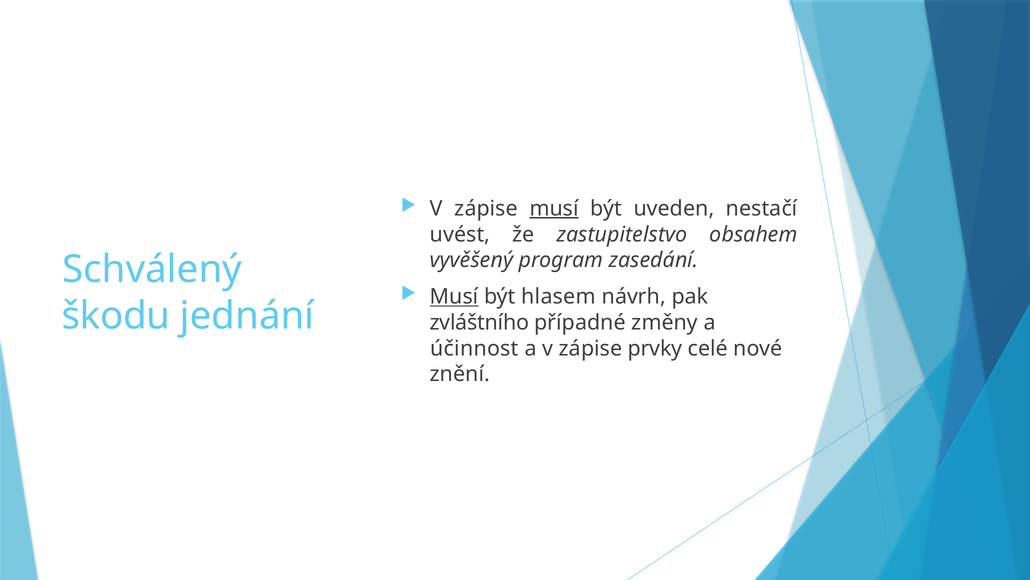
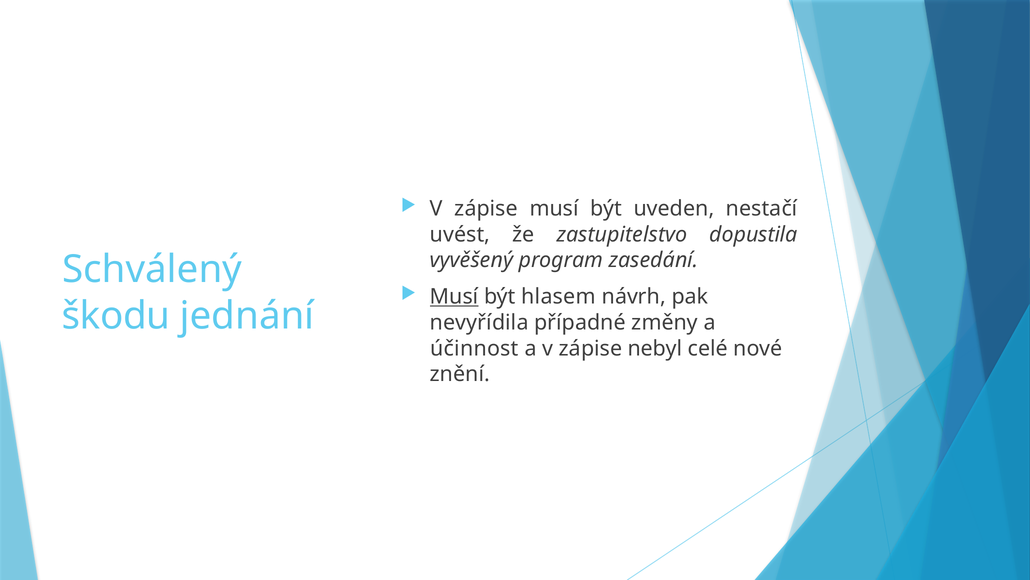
musí at (554, 208) underline: present -> none
obsahem: obsahem -> dopustila
zvláštního: zvláštního -> nevyřídila
prvky: prvky -> nebyl
